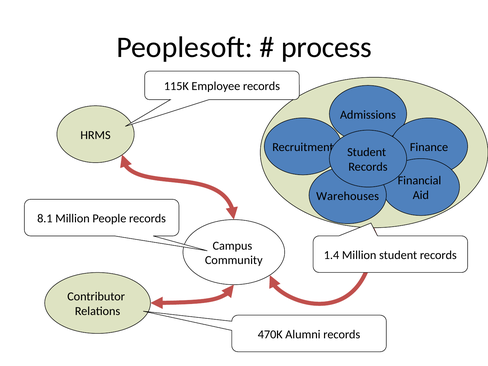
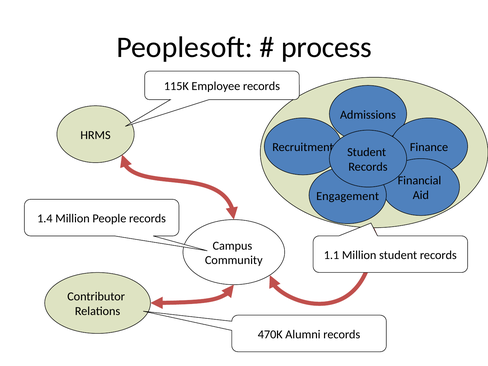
Warehouses: Warehouses -> Engagement
8.1: 8.1 -> 1.4
1.4: 1.4 -> 1.1
